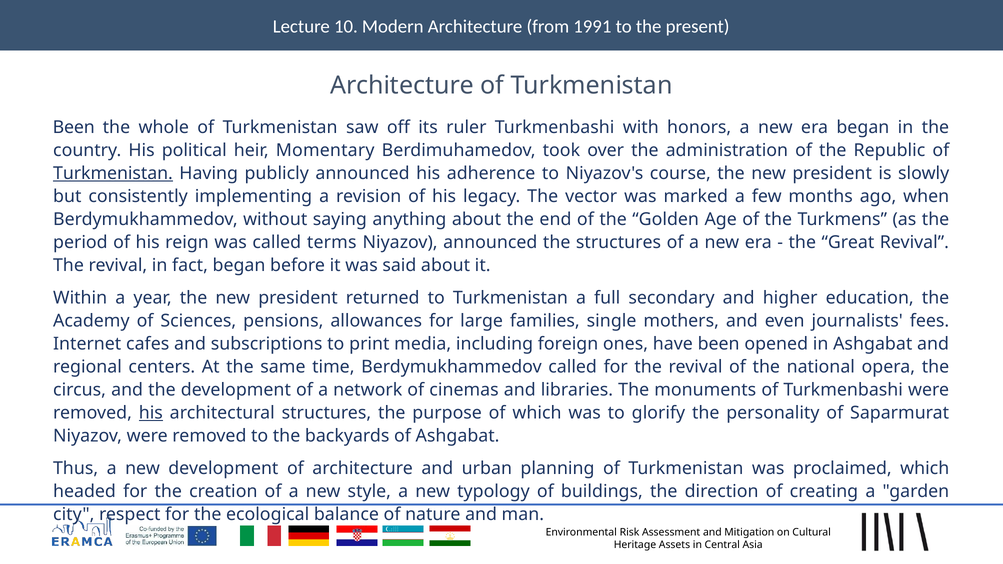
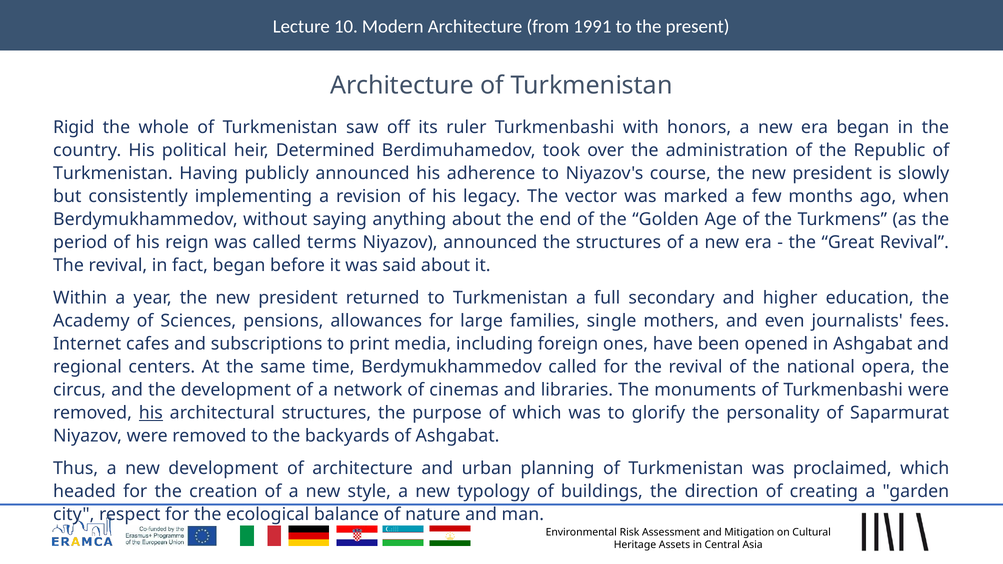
Been at (74, 127): Been -> Rigid
Momentary: Momentary -> Determined
Turkmenistan at (113, 173) underline: present -> none
